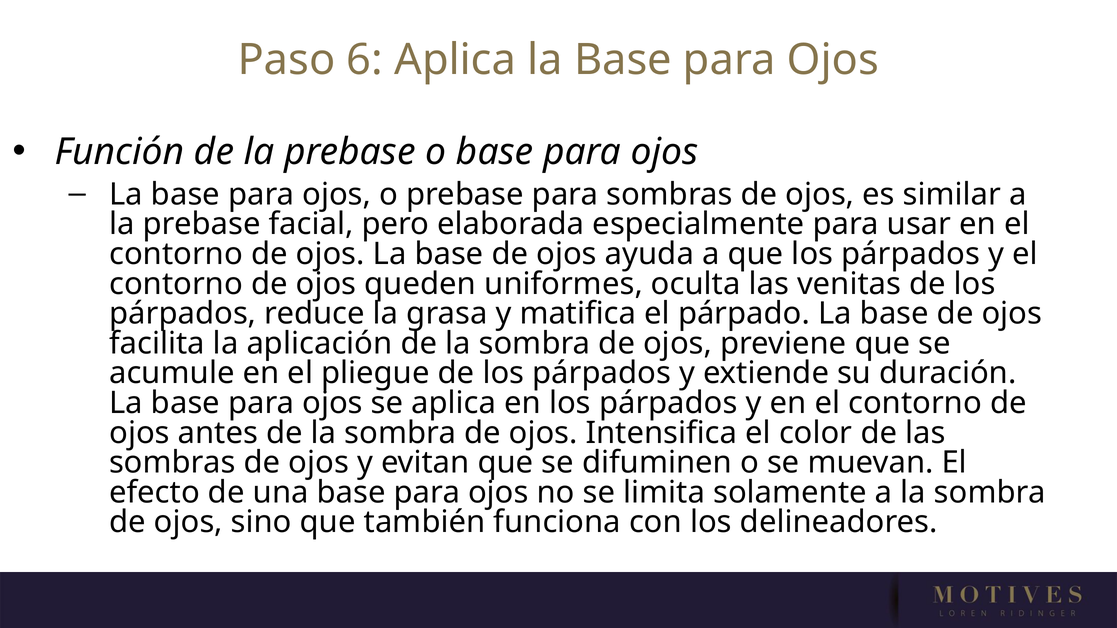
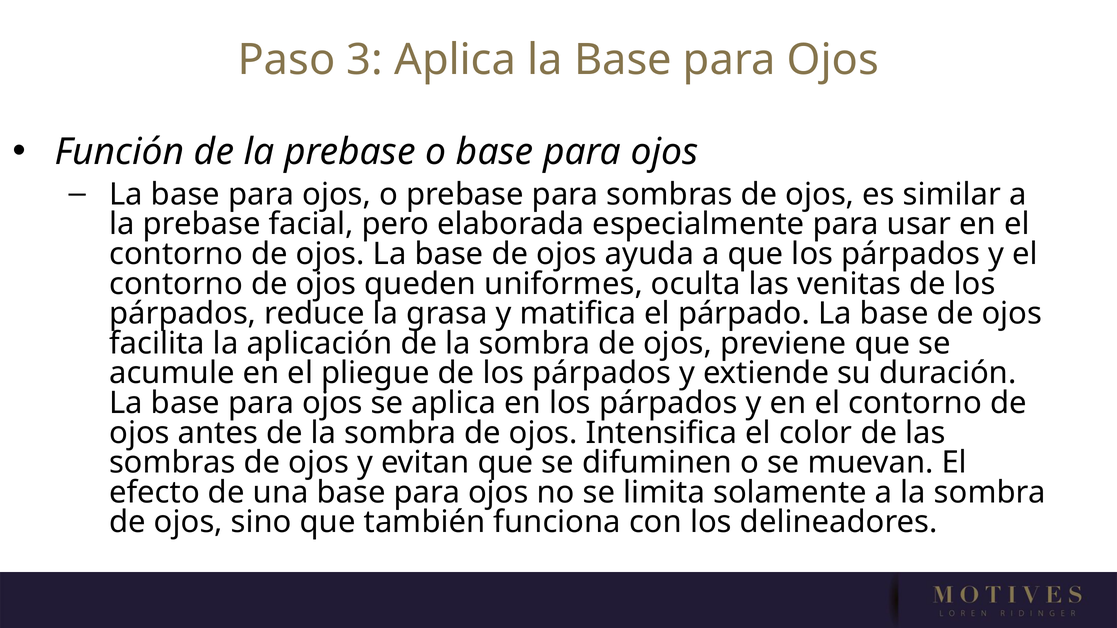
6: 6 -> 3
